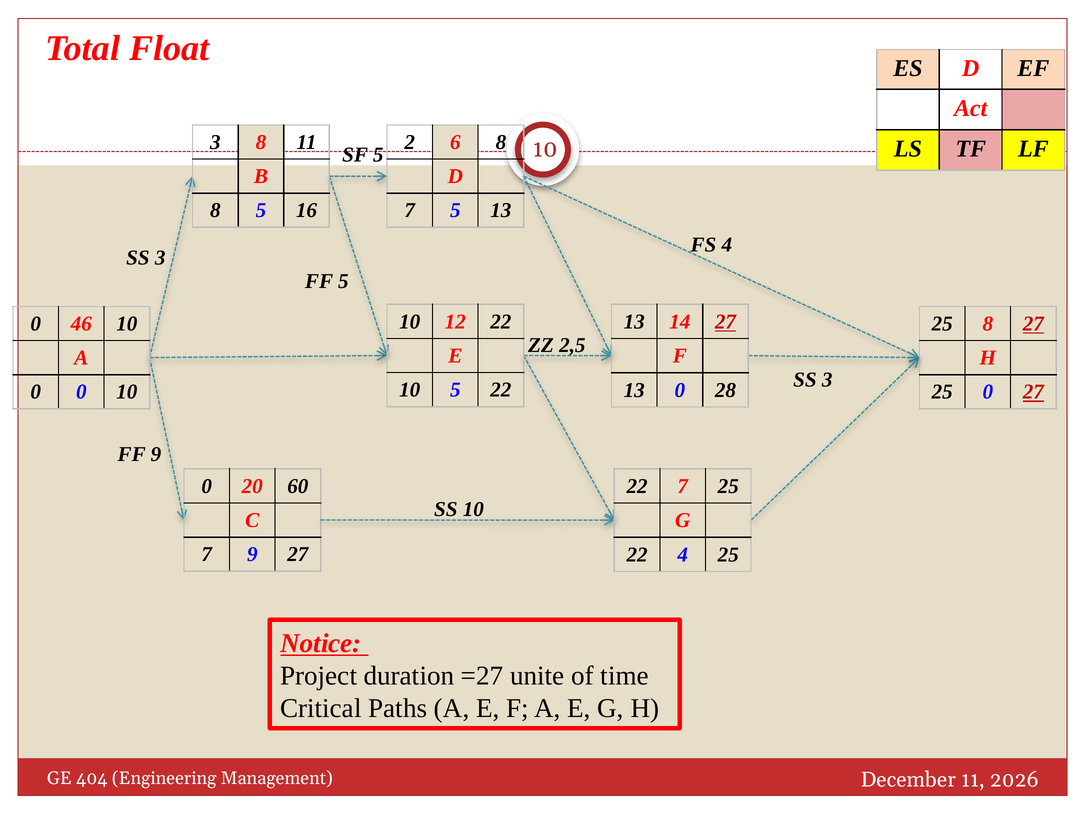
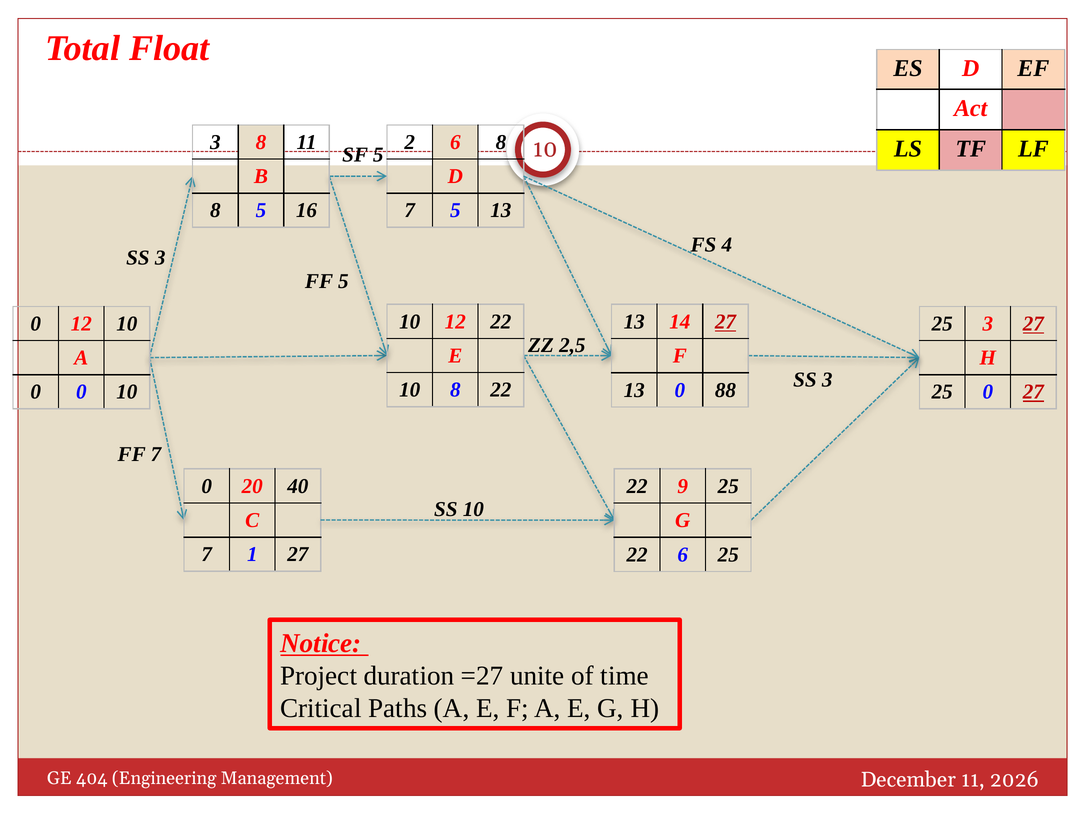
0 46: 46 -> 12
25 8: 8 -> 3
10 5: 5 -> 8
28: 28 -> 88
FF 9: 9 -> 7
60: 60 -> 40
22 7: 7 -> 9
7 9: 9 -> 1
22 4: 4 -> 6
